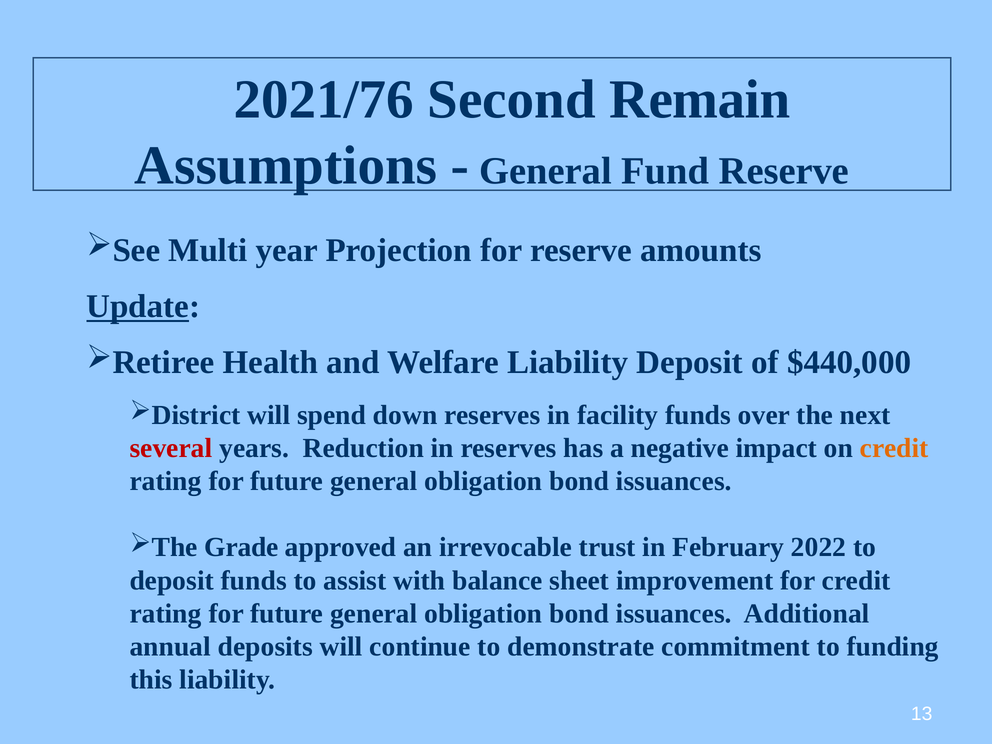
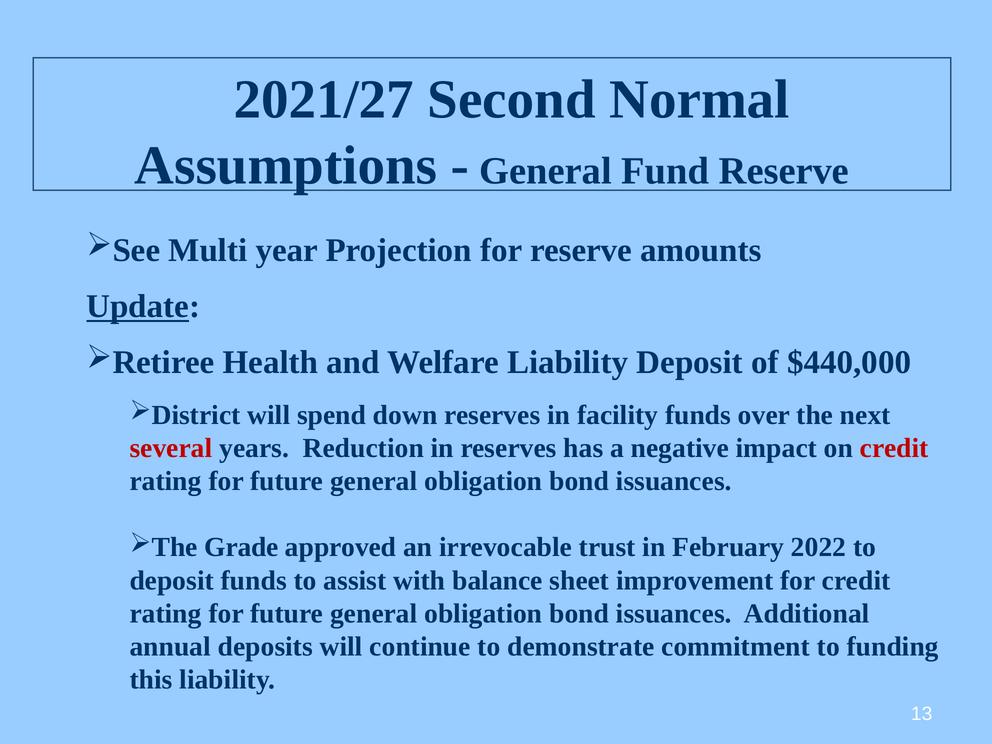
2021/76: 2021/76 -> 2021/27
Remain: Remain -> Normal
credit at (894, 448) colour: orange -> red
